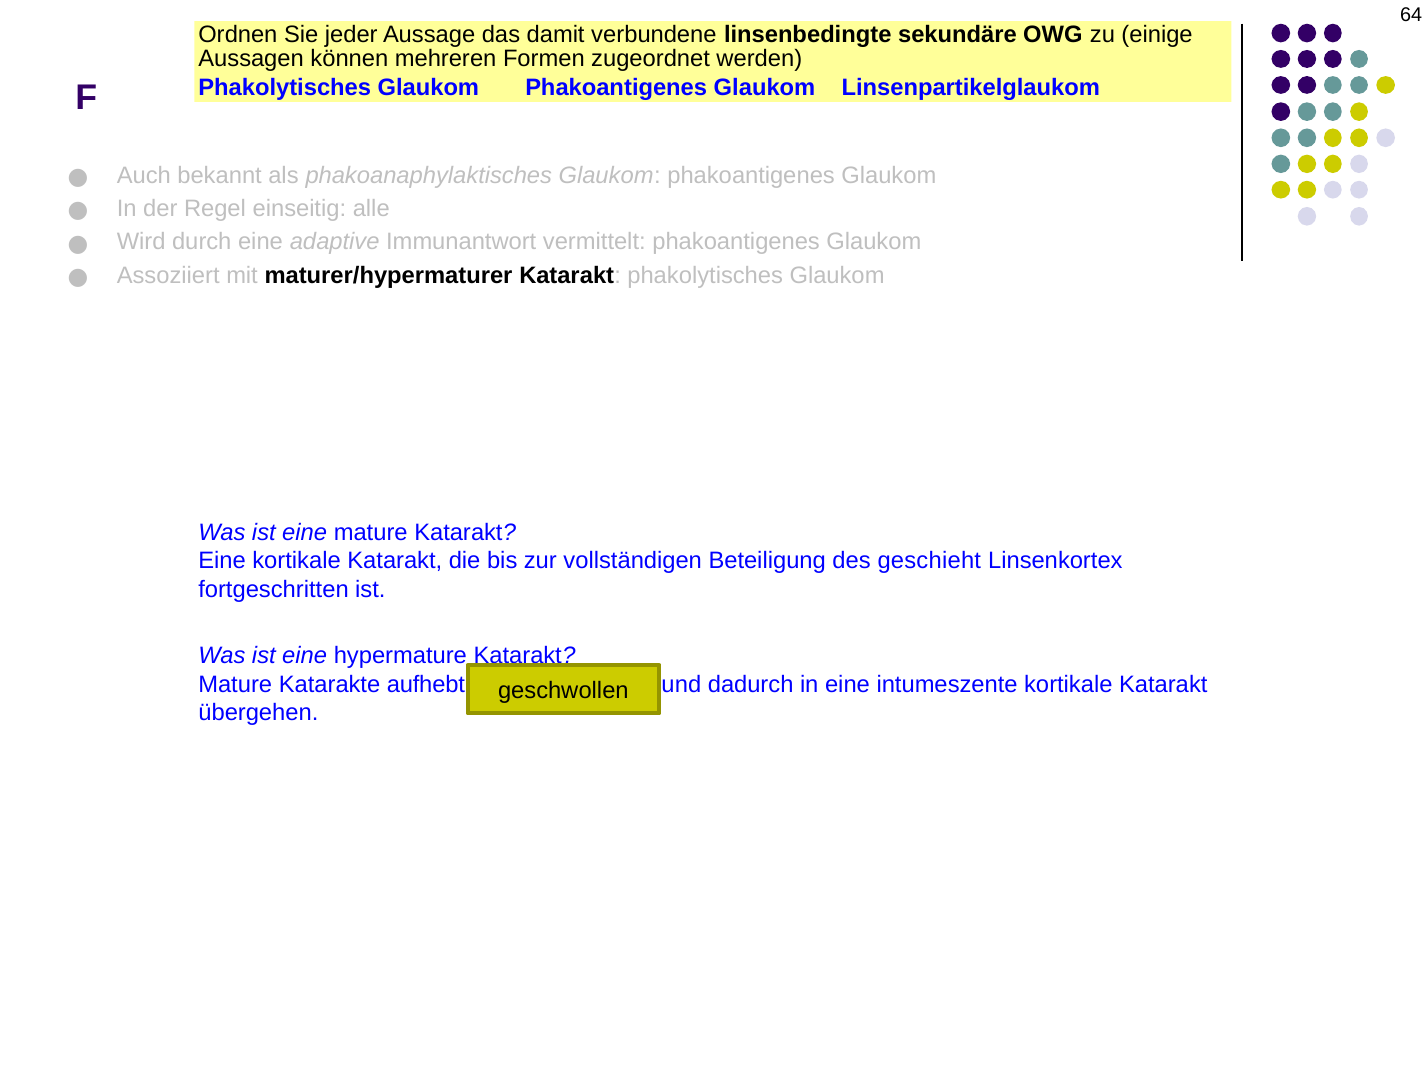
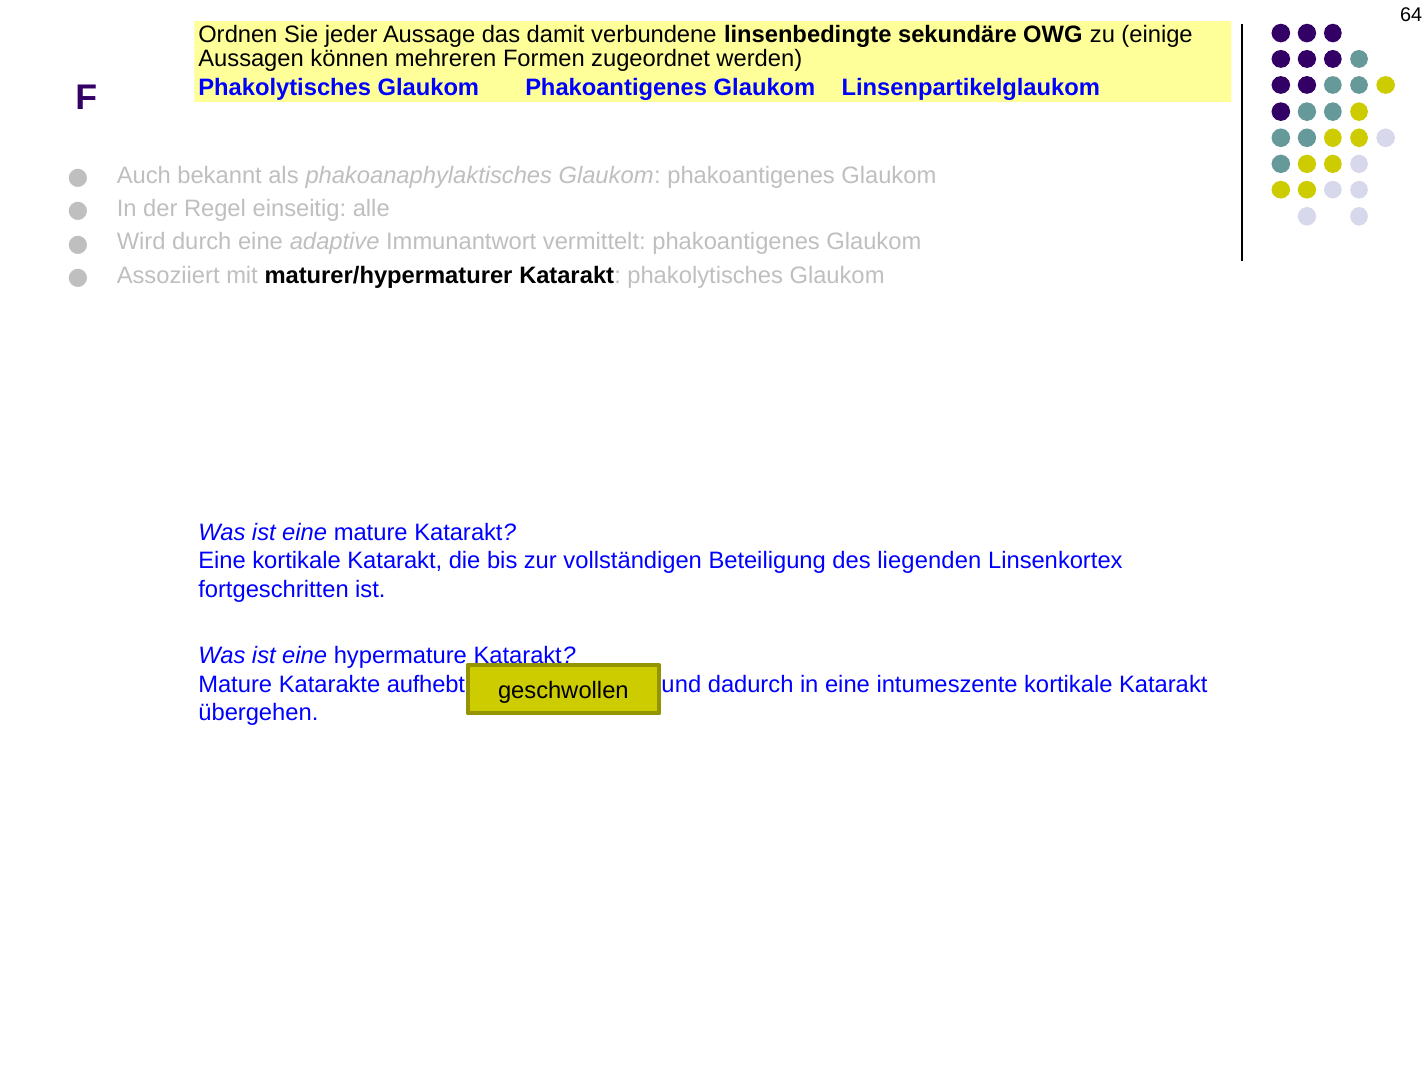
geschieht: geschieht -> liegenden
